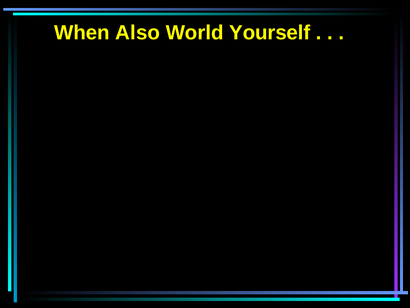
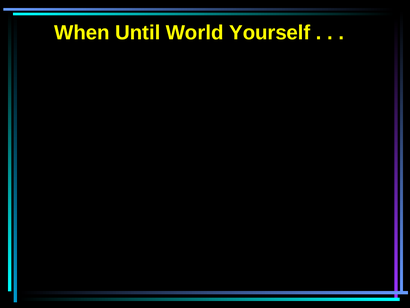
Also: Also -> Until
